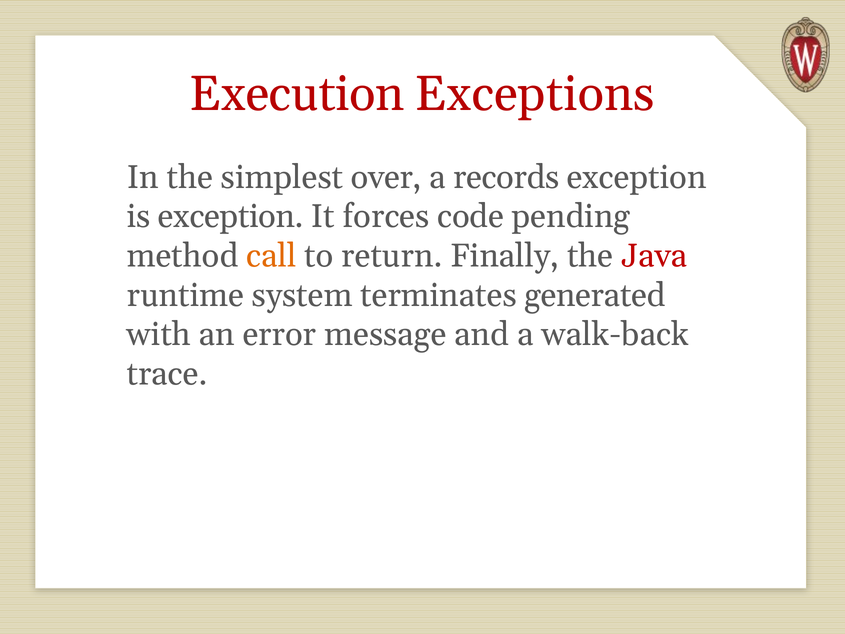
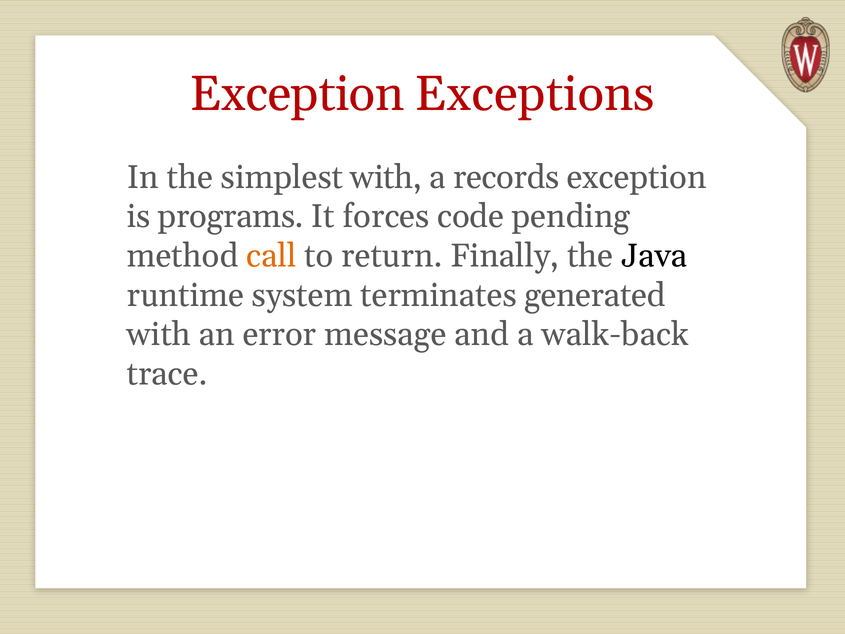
Execution at (297, 94): Execution -> Exception
simplest over: over -> with
is exception: exception -> programs
Java colour: red -> black
